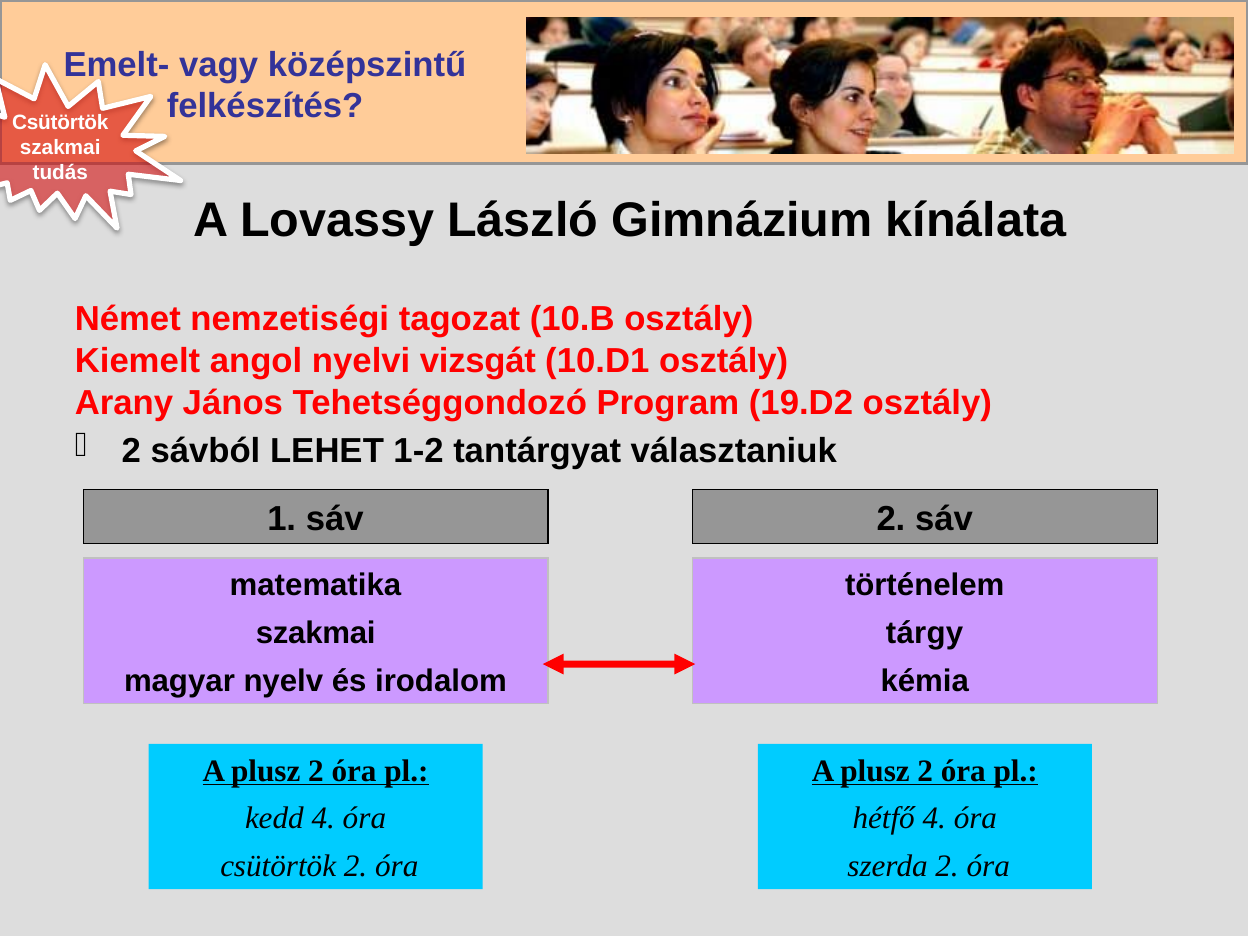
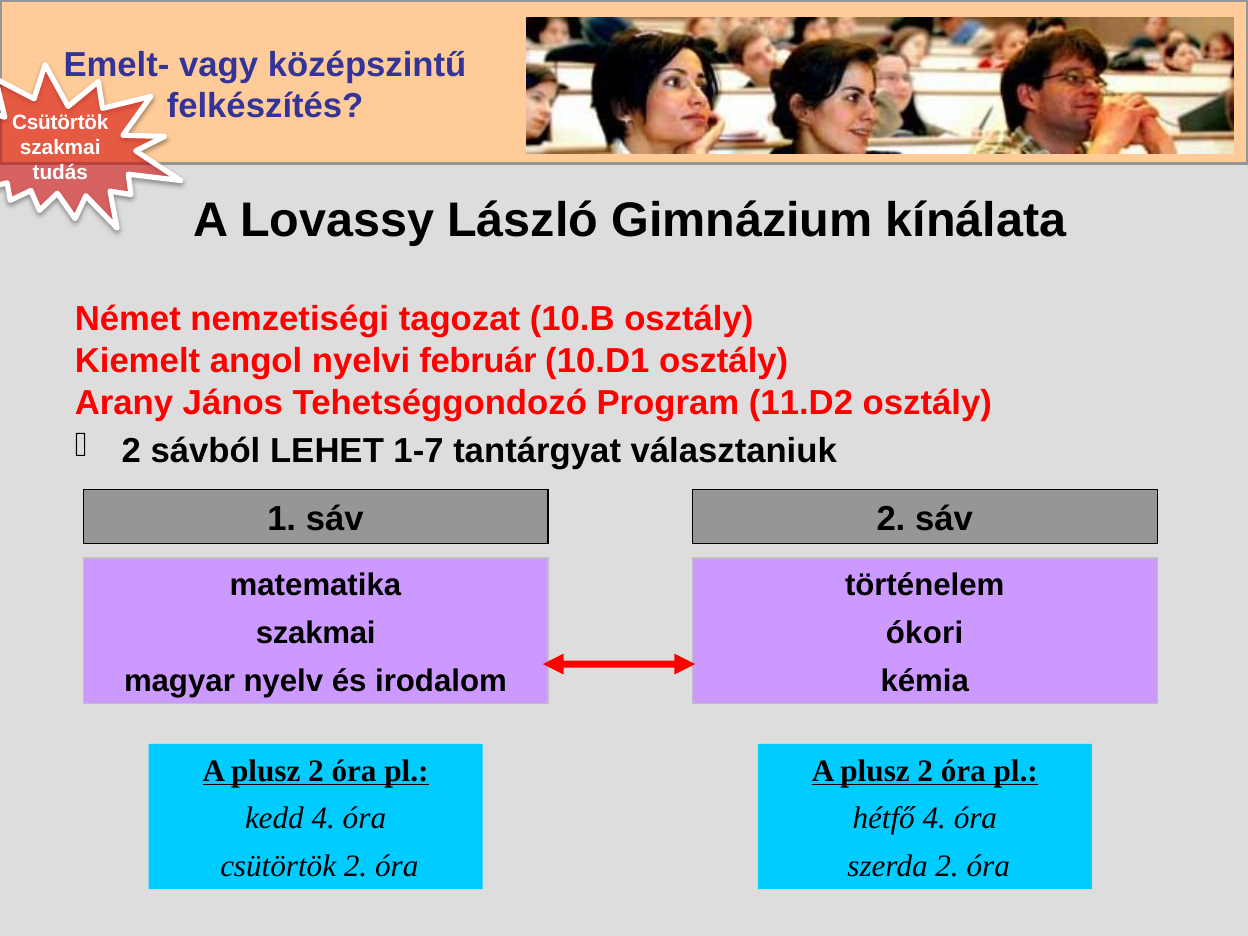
vizsgát: vizsgát -> február
19.D2: 19.D2 -> 11.D2
1-2: 1-2 -> 1-7
tárgy: tárgy -> ókori
